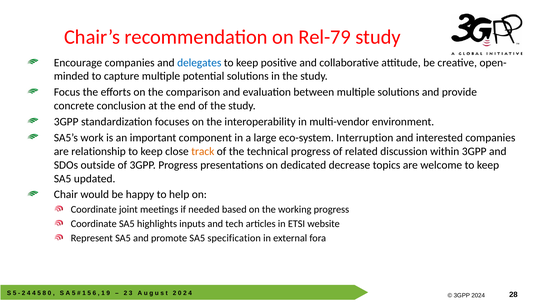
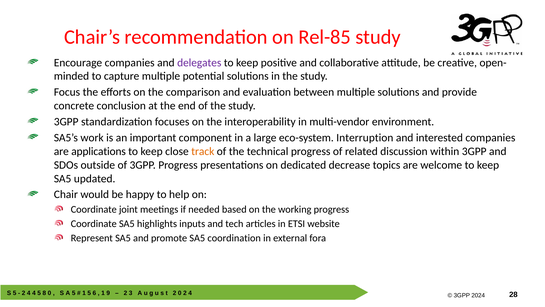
Rel-79: Rel-79 -> Rel-85
delegates colour: blue -> purple
relationship: relationship -> applications
specification: specification -> coordination
